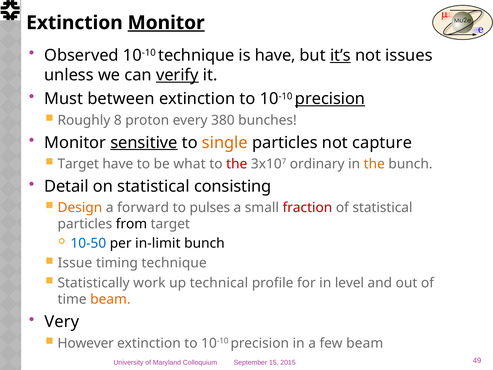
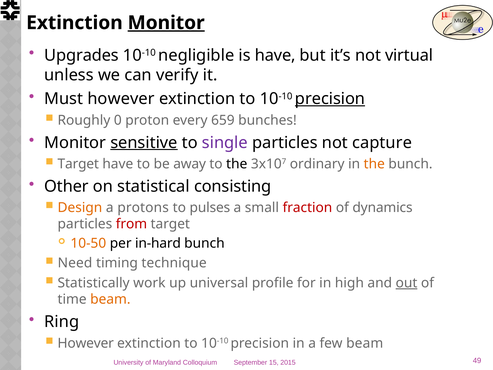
Observed: Observed -> Upgrades
10-10 technique: technique -> negligible
it’s underline: present -> none
issues: issues -> virtual
verify underline: present -> none
Must between: between -> however
8: 8 -> 0
380: 380 -> 659
single colour: orange -> purple
what: what -> away
the at (237, 164) colour: red -> black
Detail: Detail -> Other
forward: forward -> protons
of statistical: statistical -> dynamics
from colour: black -> red
10-50 colour: blue -> orange
in-limit: in-limit -> in-hard
Issue: Issue -> Need
technical: technical -> universal
level: level -> high
out underline: none -> present
Very: Very -> Ring
